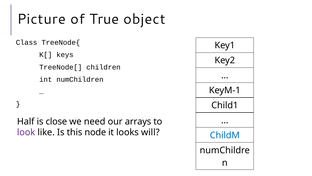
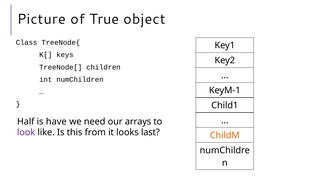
close: close -> have
node: node -> from
will: will -> last
ChildM colour: blue -> orange
